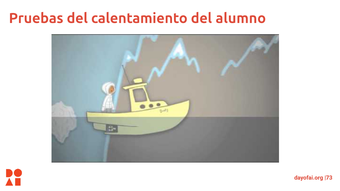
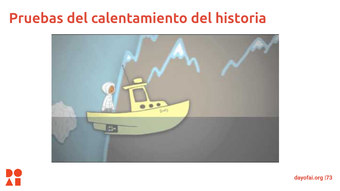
alumno: alumno -> historia
